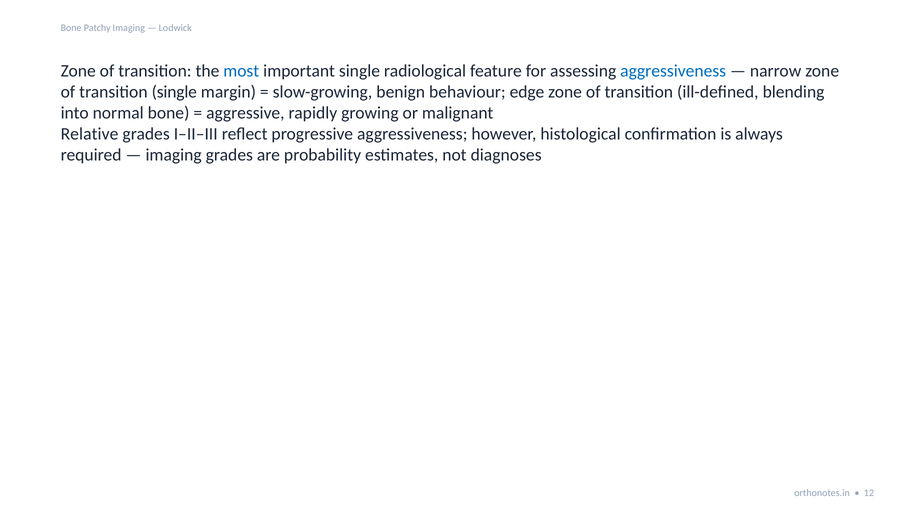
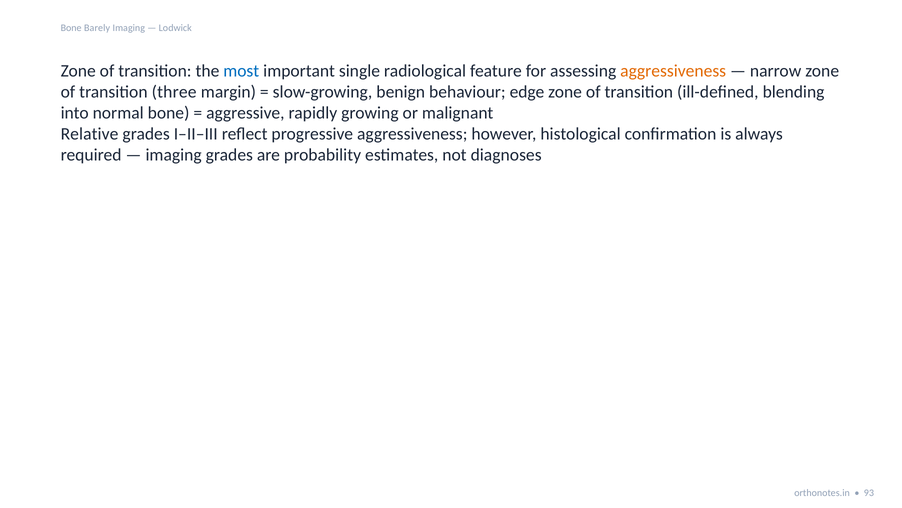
Patchy: Patchy -> Barely
aggressiveness at (673, 71) colour: blue -> orange
transition single: single -> three
12: 12 -> 93
